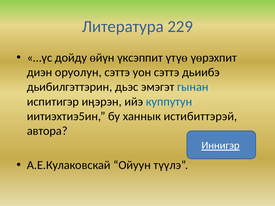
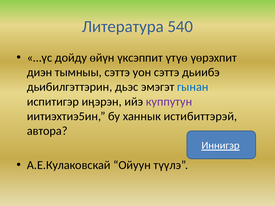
229: 229 -> 540
оруолун: оруолун -> тымныы
куппутун colour: blue -> purple
